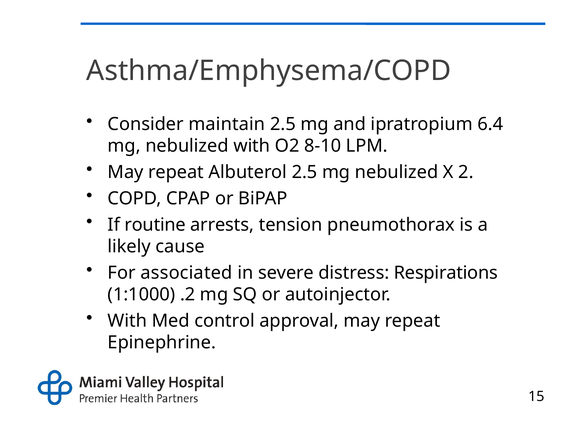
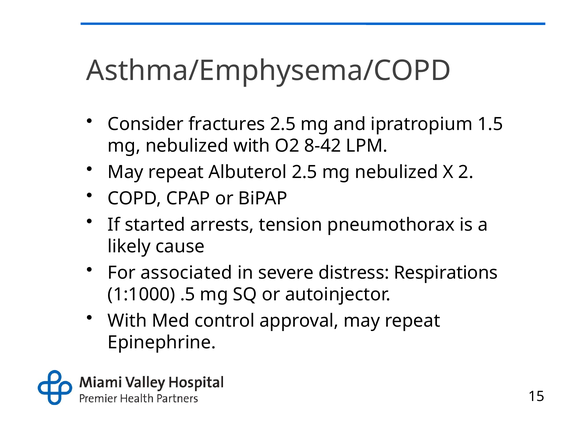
maintain: maintain -> fractures
6.4: 6.4 -> 1.5
8-10: 8-10 -> 8-42
routine: routine -> started
.2: .2 -> .5
